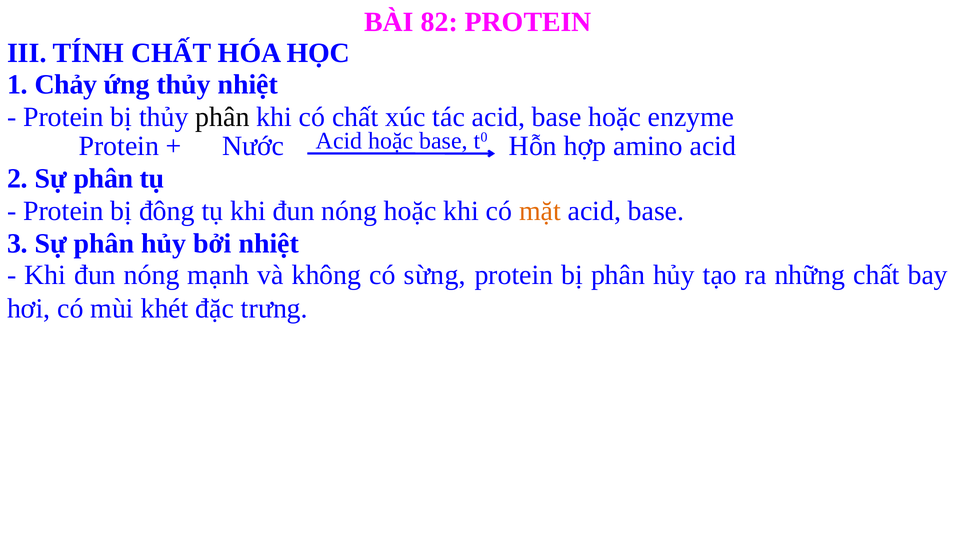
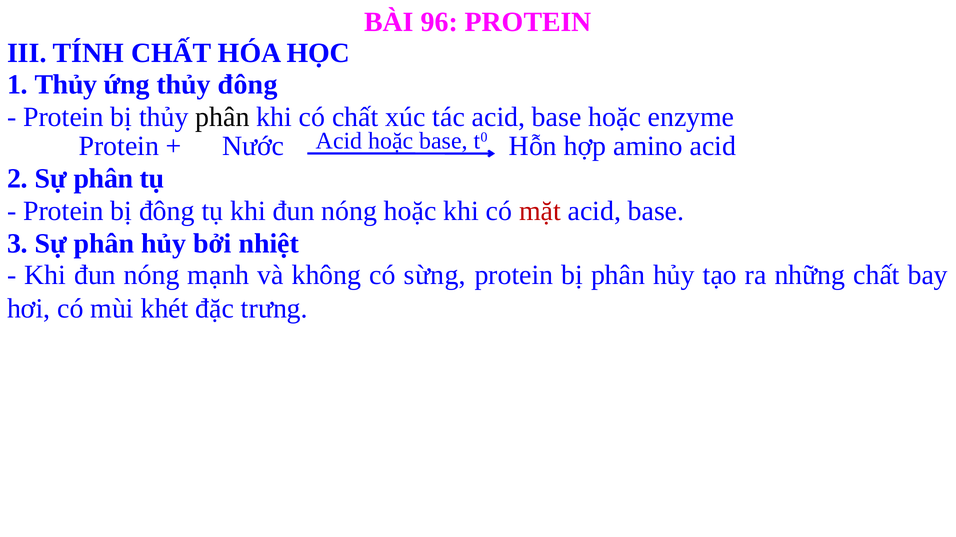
82: 82 -> 96
1 Chảy: Chảy -> Thủy
thủy nhiệt: nhiệt -> đông
mặt colour: orange -> red
